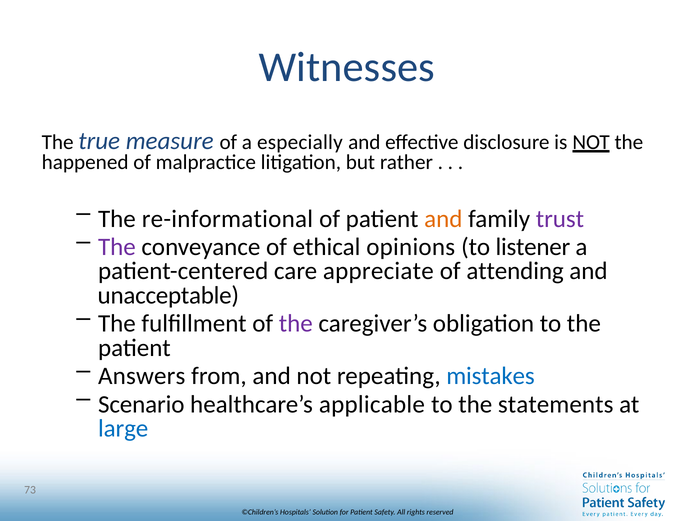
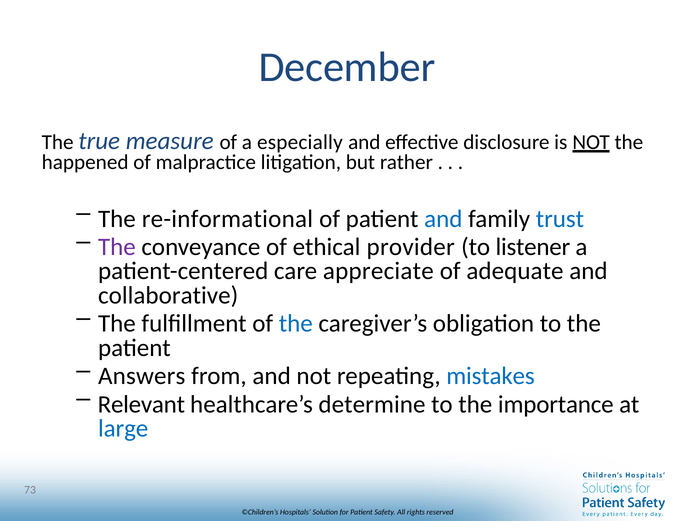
Witnesses: Witnesses -> December
and at (443, 219) colour: orange -> blue
trust colour: purple -> blue
opinions: opinions -> provider
attending: attending -> adequate
unacceptable: unacceptable -> collaborative
the at (296, 323) colour: purple -> blue
Scenario: Scenario -> Relevant
applicable: applicable -> determine
statements: statements -> importance
